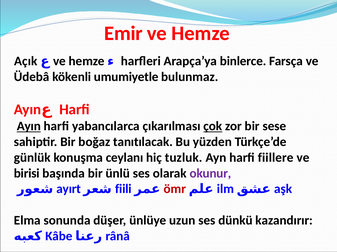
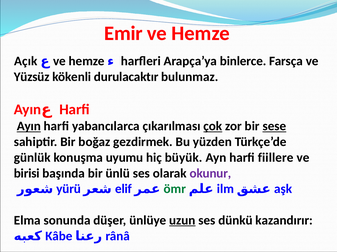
Üdebâ: Üdebâ -> Yüzsüz
umumiyetle: umumiyetle -> durulacaktır
sese underline: none -> present
tanıtılacak: tanıtılacak -> gezdirmek
ceylanı: ceylanı -> uyumu
tuzluk: tuzluk -> büyük
ayırt: ayırt -> yürü
fiili: fiili -> elif
ömr colour: red -> green
uzun underline: none -> present
